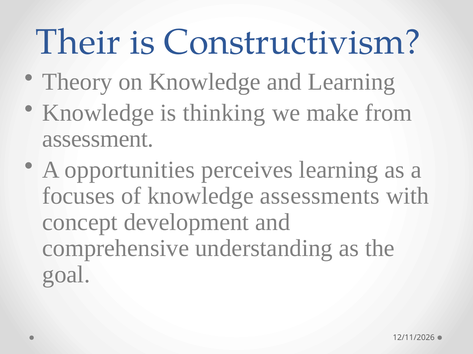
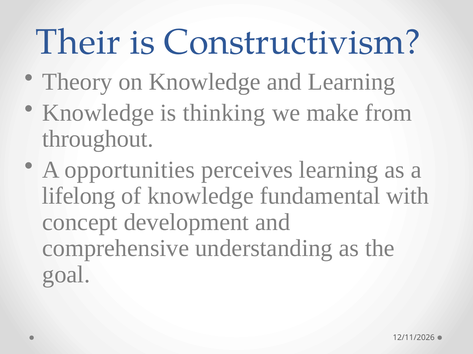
assessment: assessment -> throughout
focuses: focuses -> lifelong
assessments: assessments -> fundamental
